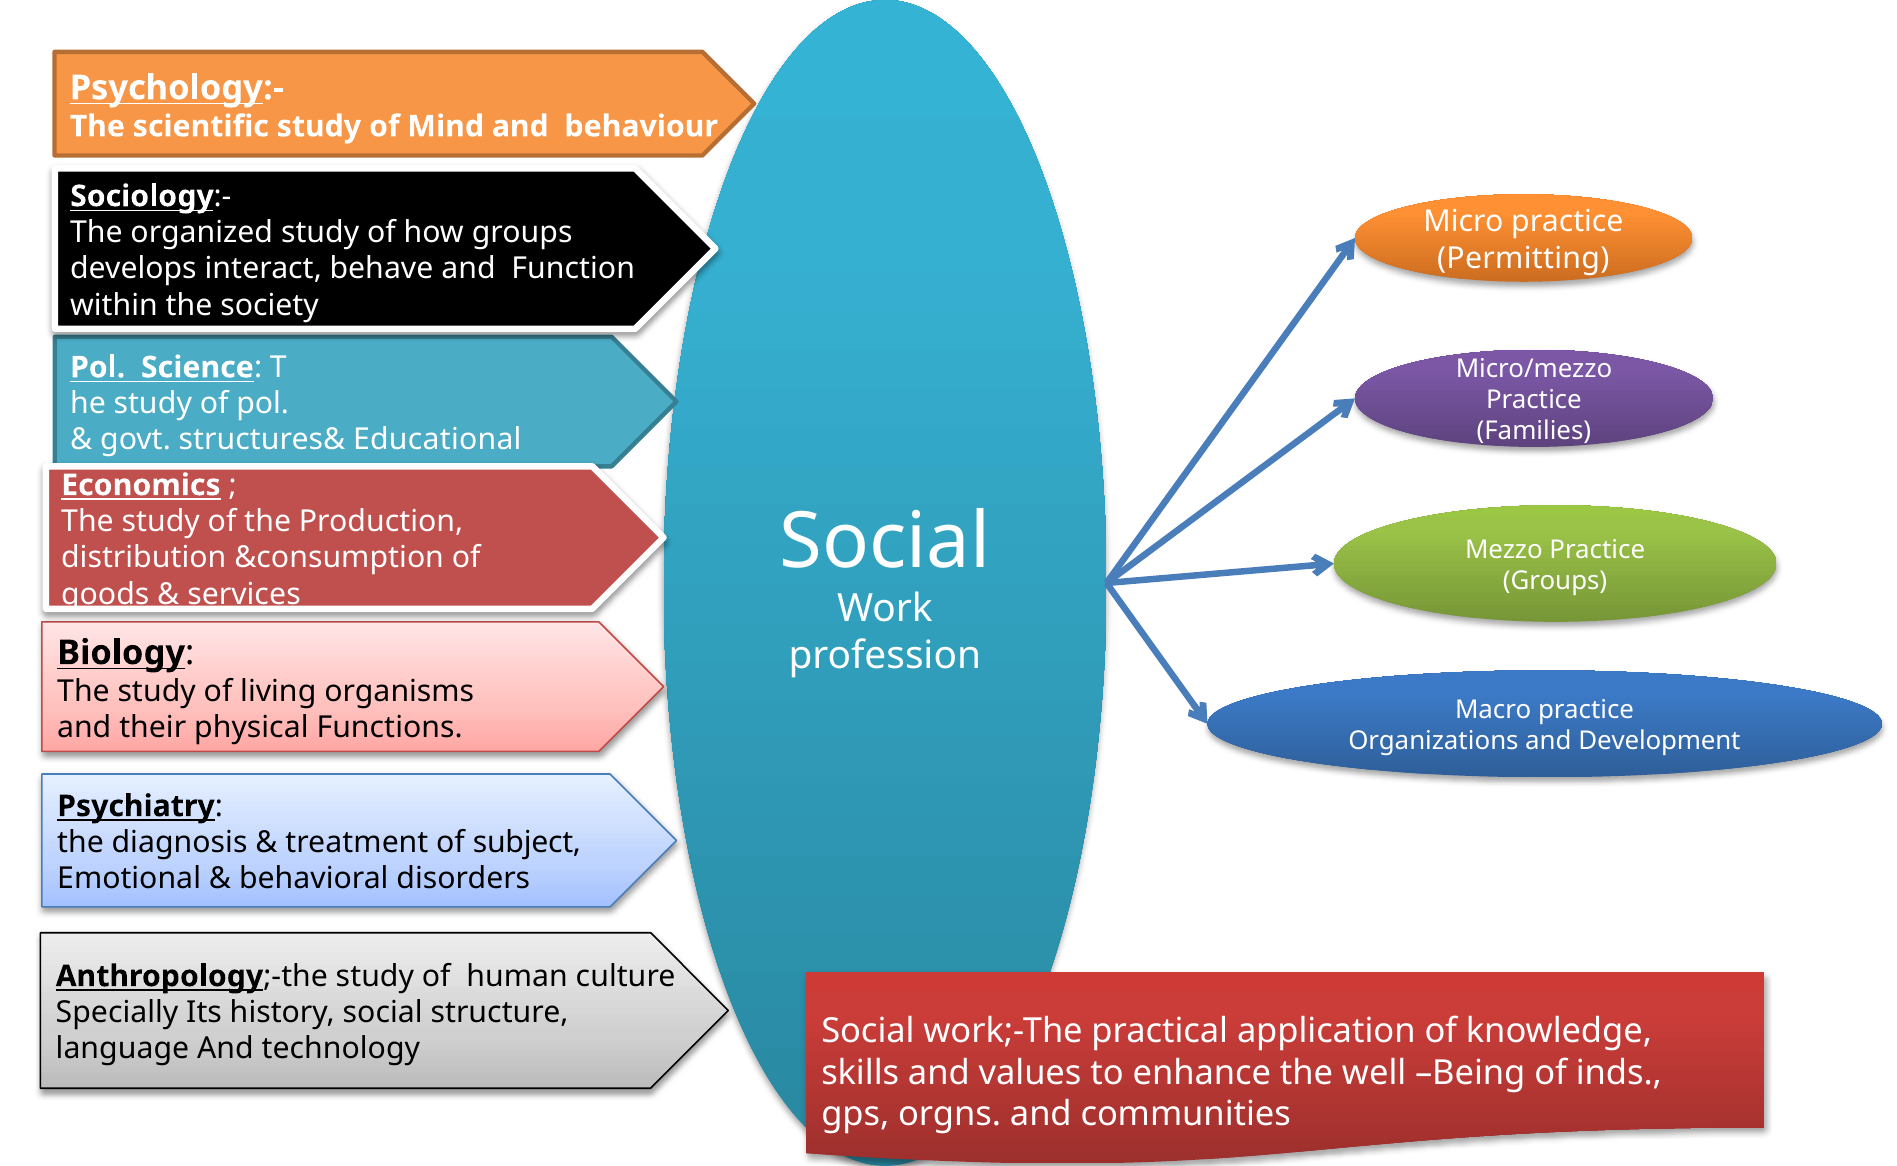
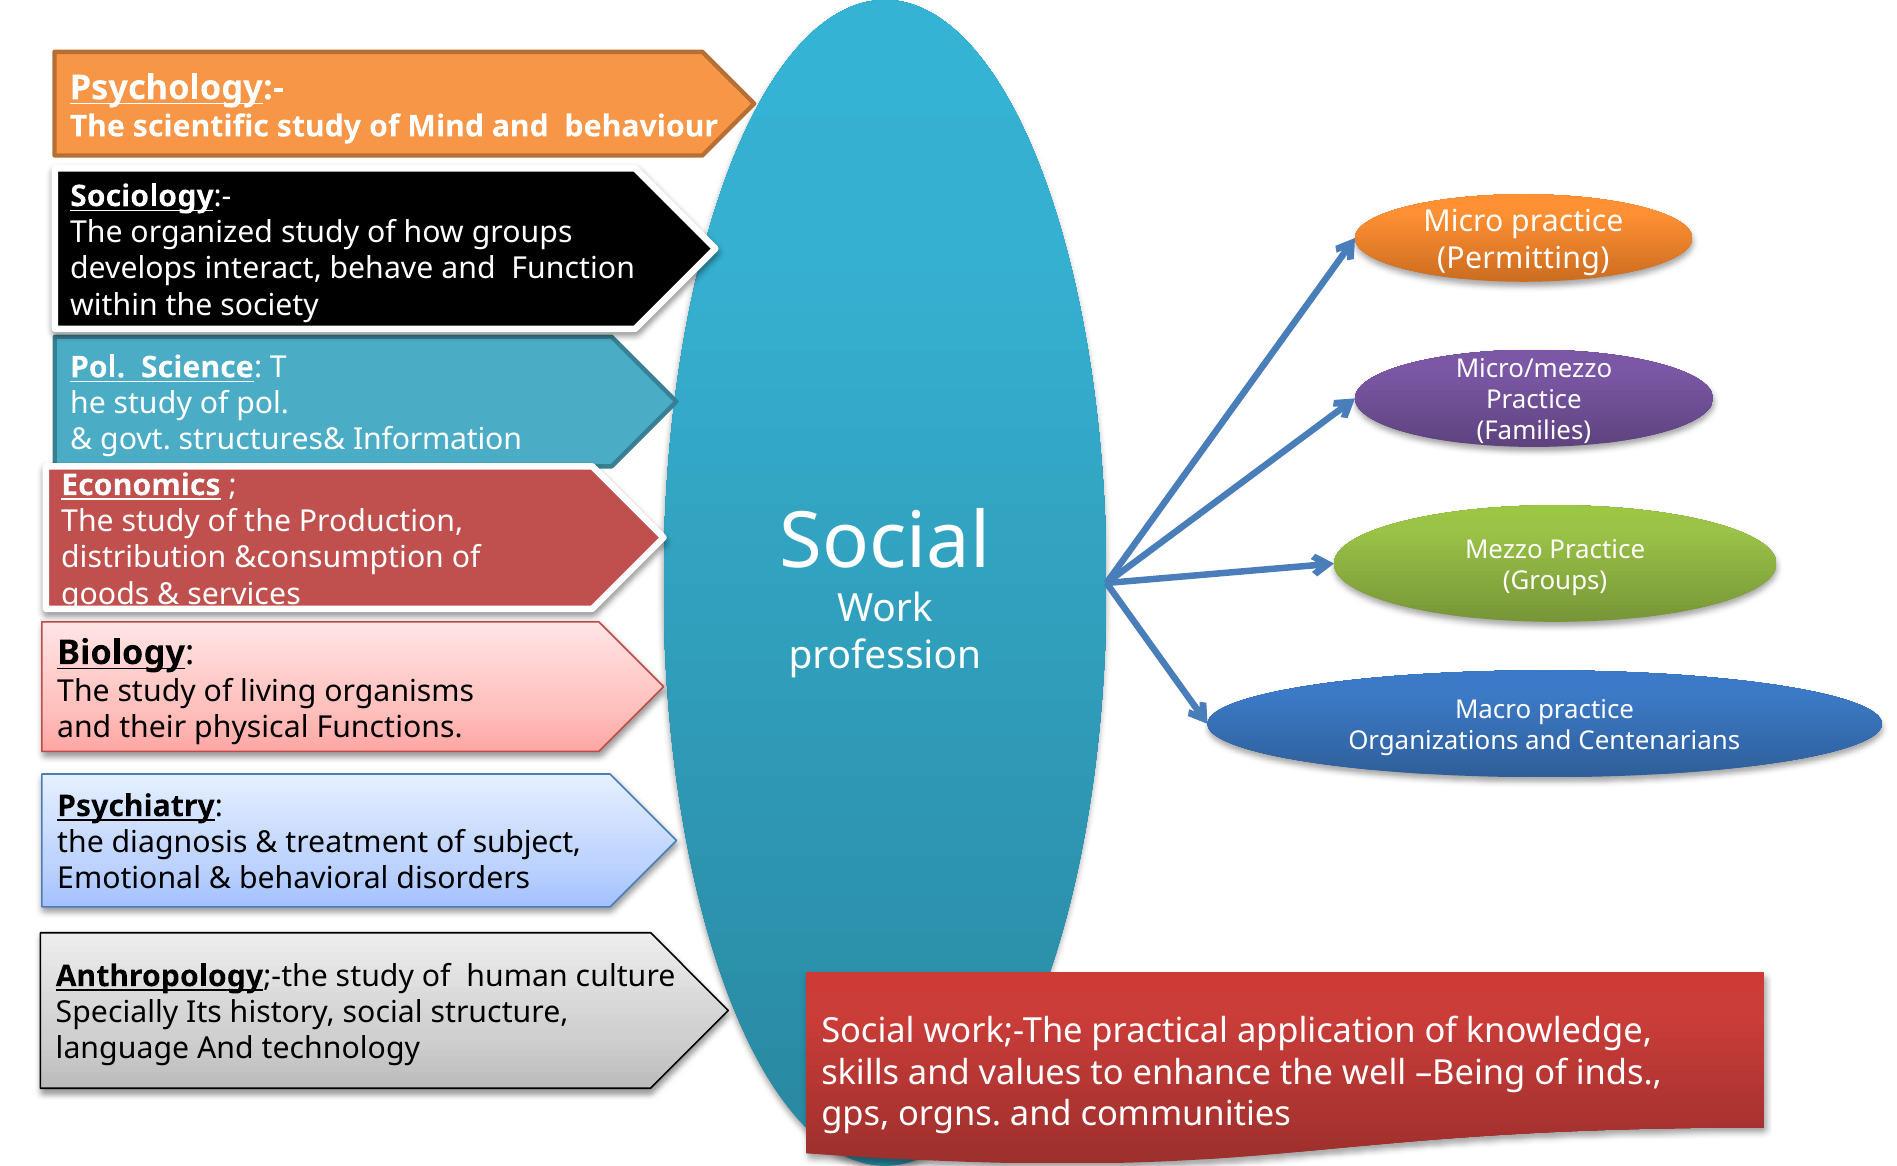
Educational: Educational -> Information
Development: Development -> Centenarians
